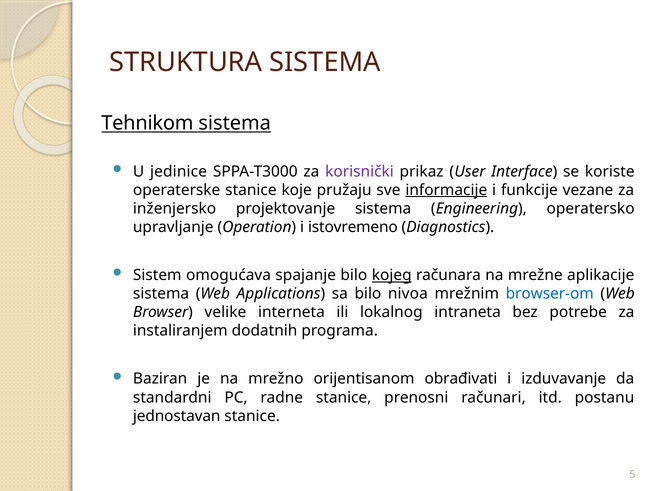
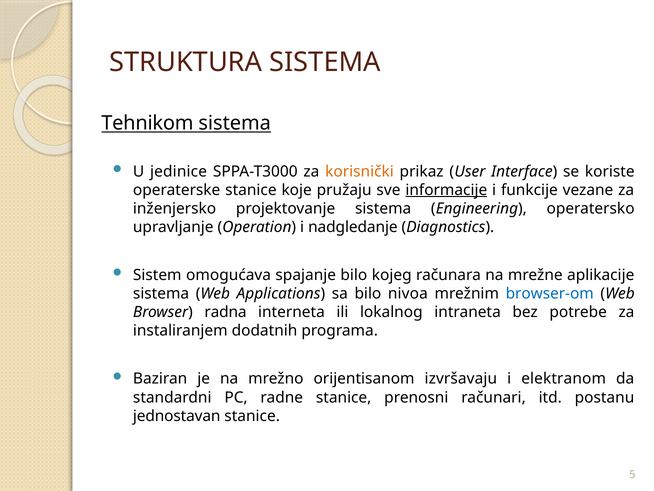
korisnički colour: purple -> orange
istovremeno: istovremeno -> nadgledanje
kojeg underline: present -> none
velike: velike -> radna
obrađivati: obrađivati -> izvršavaju
izduvavanje: izduvavanje -> elektranom
